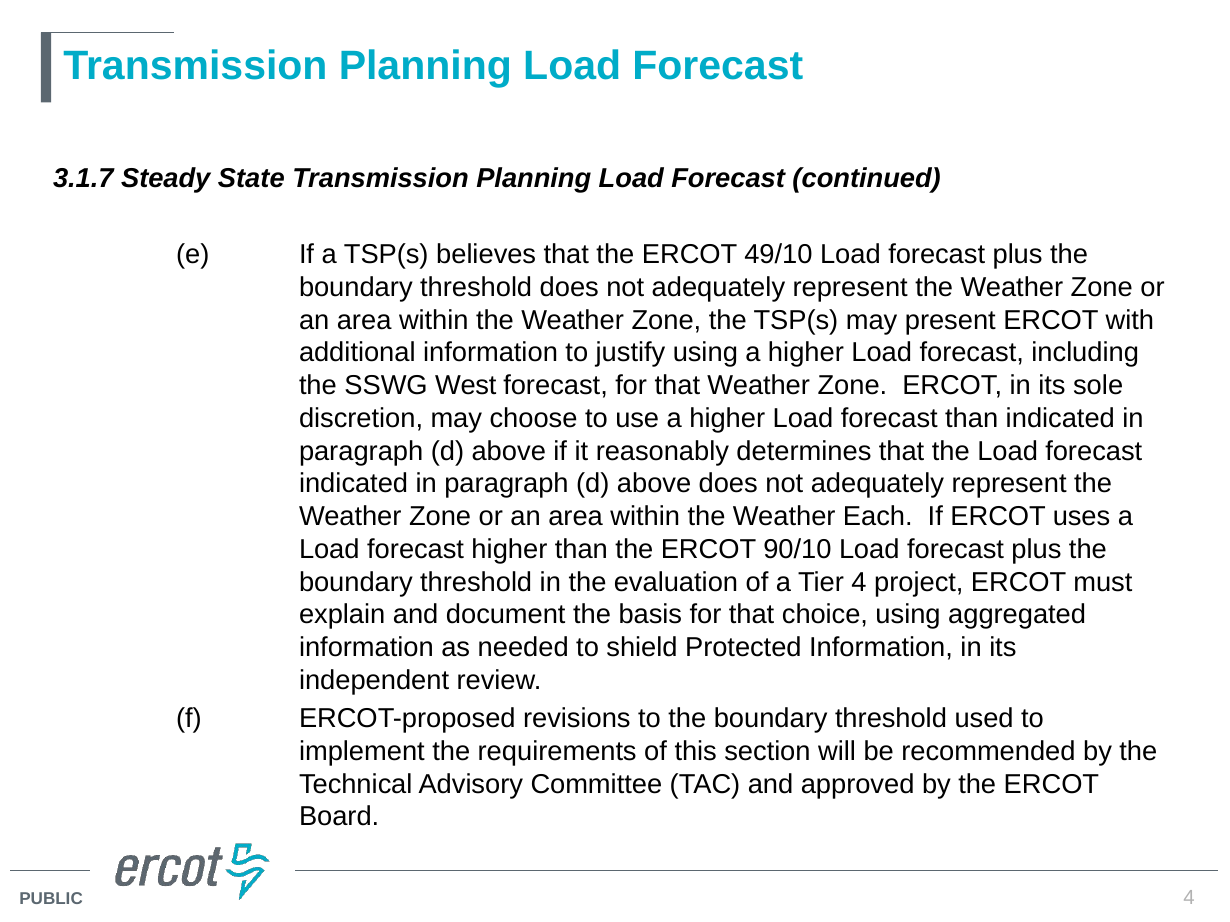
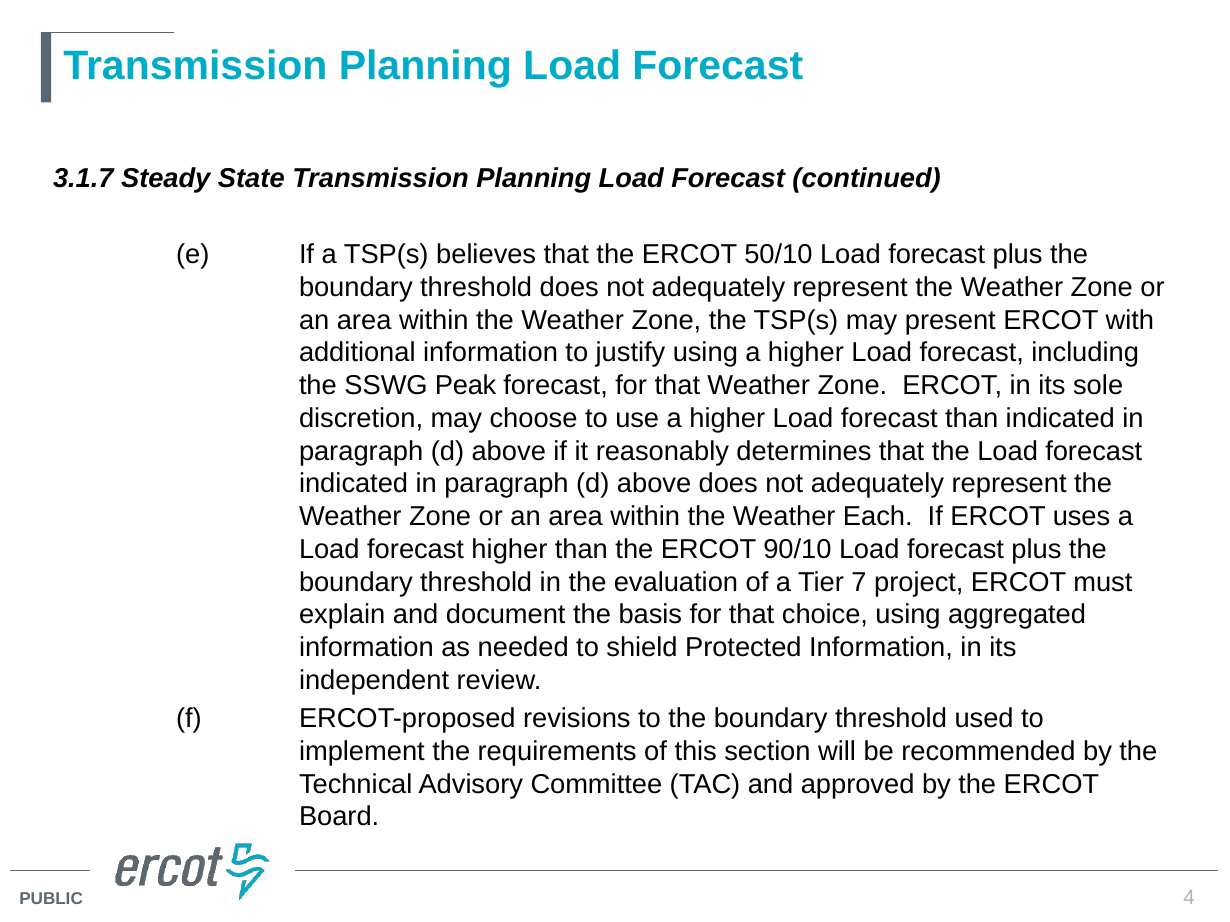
49/10: 49/10 -> 50/10
West: West -> Peak
Tier 4: 4 -> 7
